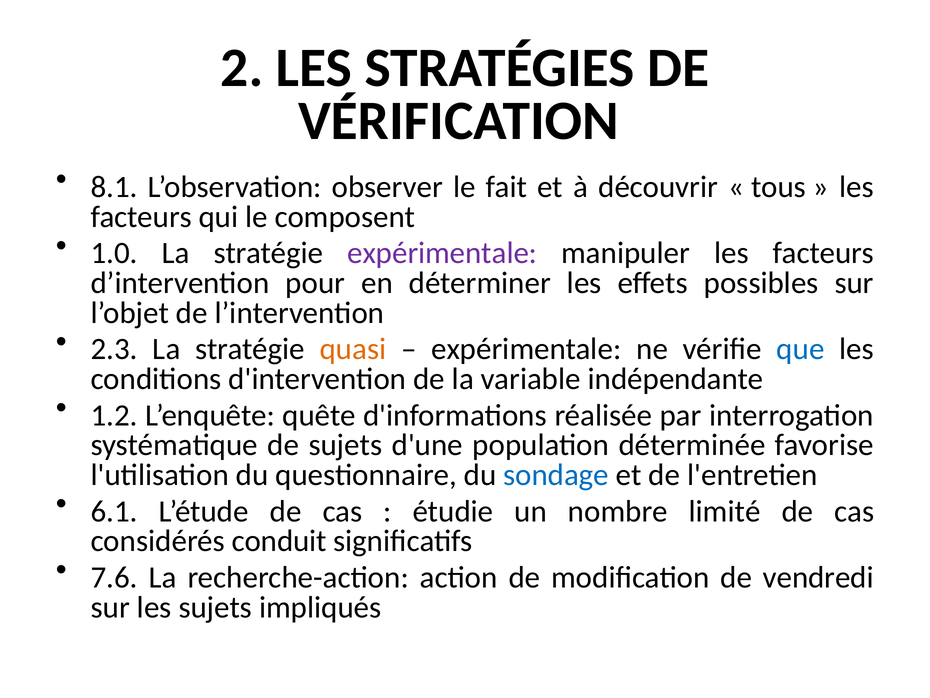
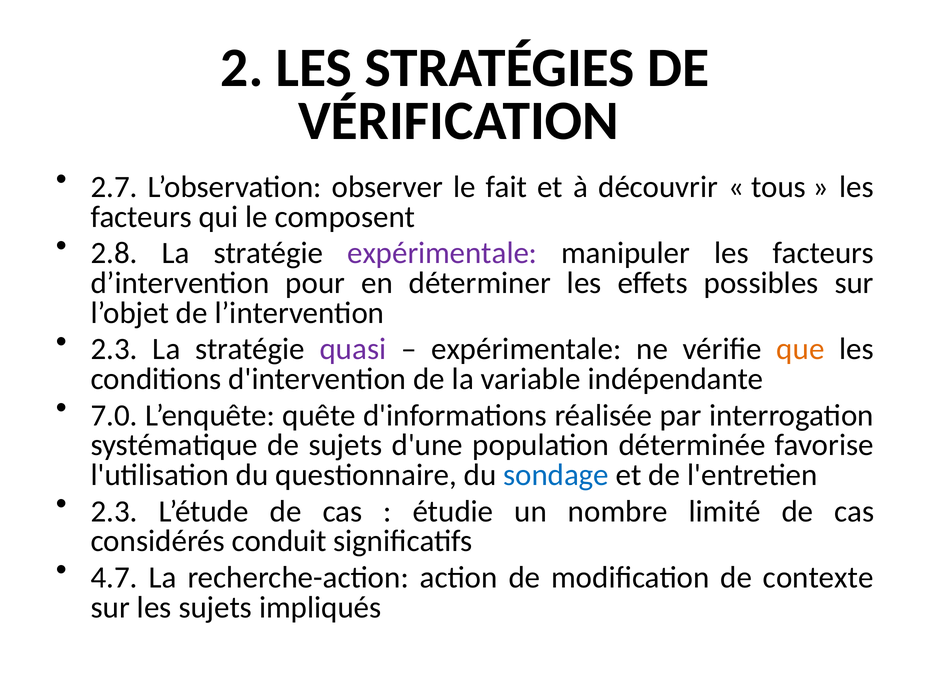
8.1: 8.1 -> 2.7
1.0: 1.0 -> 2.8
quasi colour: orange -> purple
que colour: blue -> orange
1.2: 1.2 -> 7.0
6.1 at (114, 511): 6.1 -> 2.3
7.6: 7.6 -> 4.7
vendredi: vendredi -> contexte
